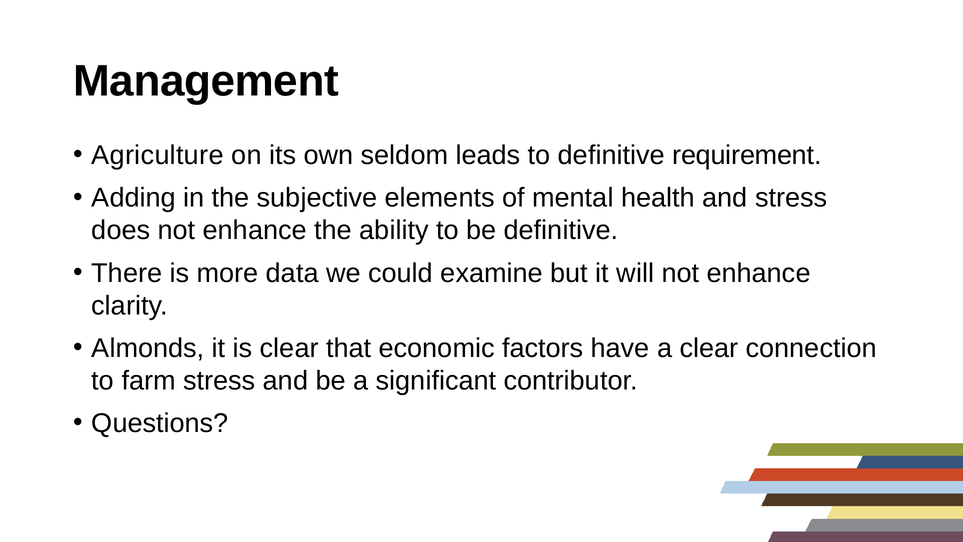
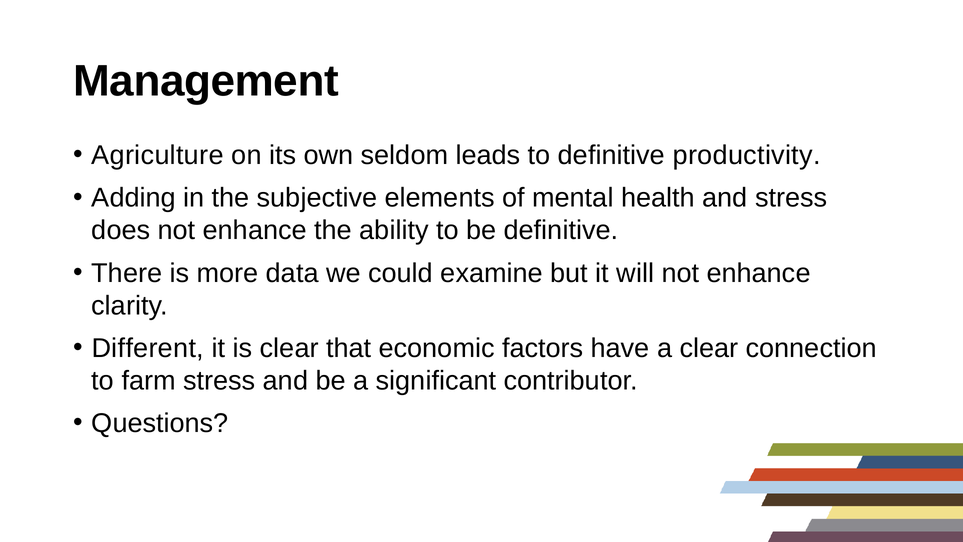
requirement: requirement -> productivity
Almonds: Almonds -> Different
